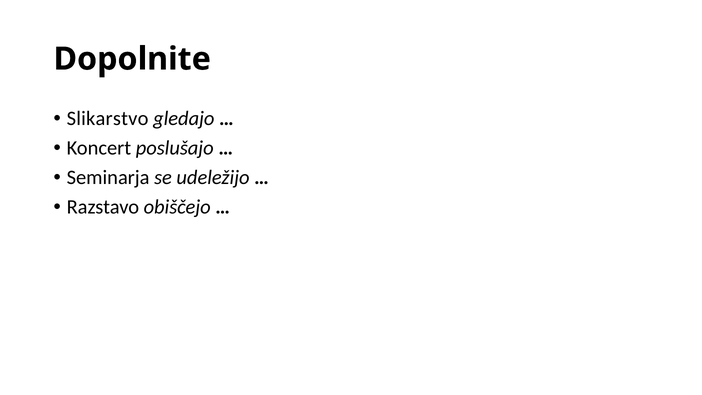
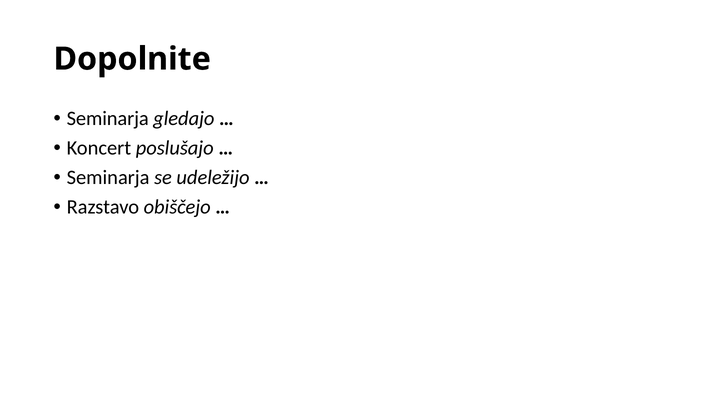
Slikarstvo at (108, 119): Slikarstvo -> Seminarja
